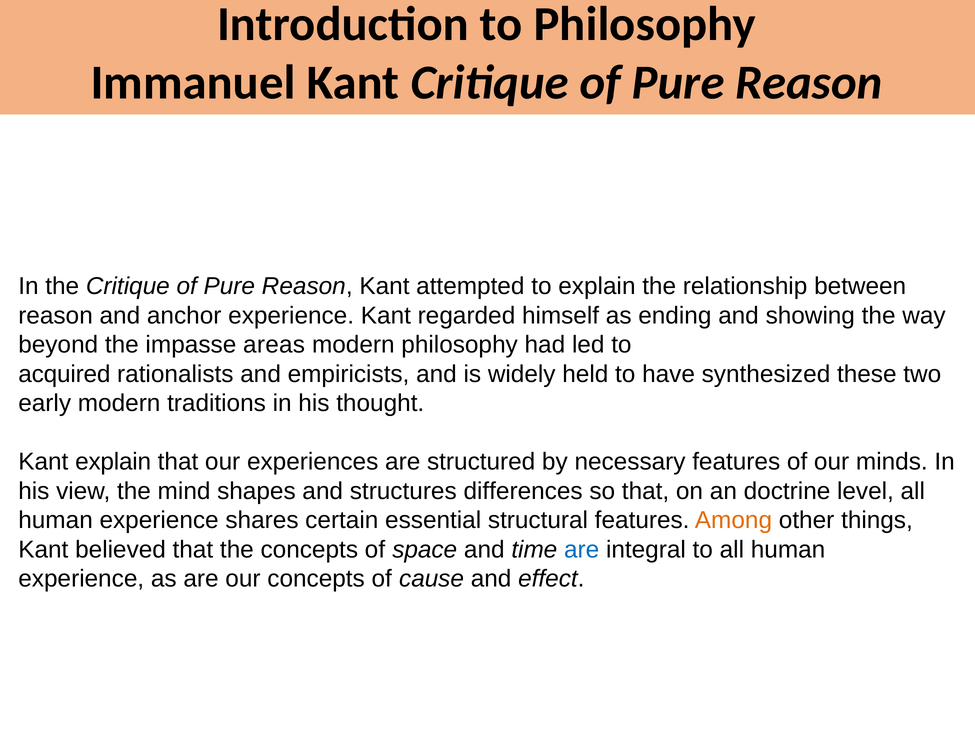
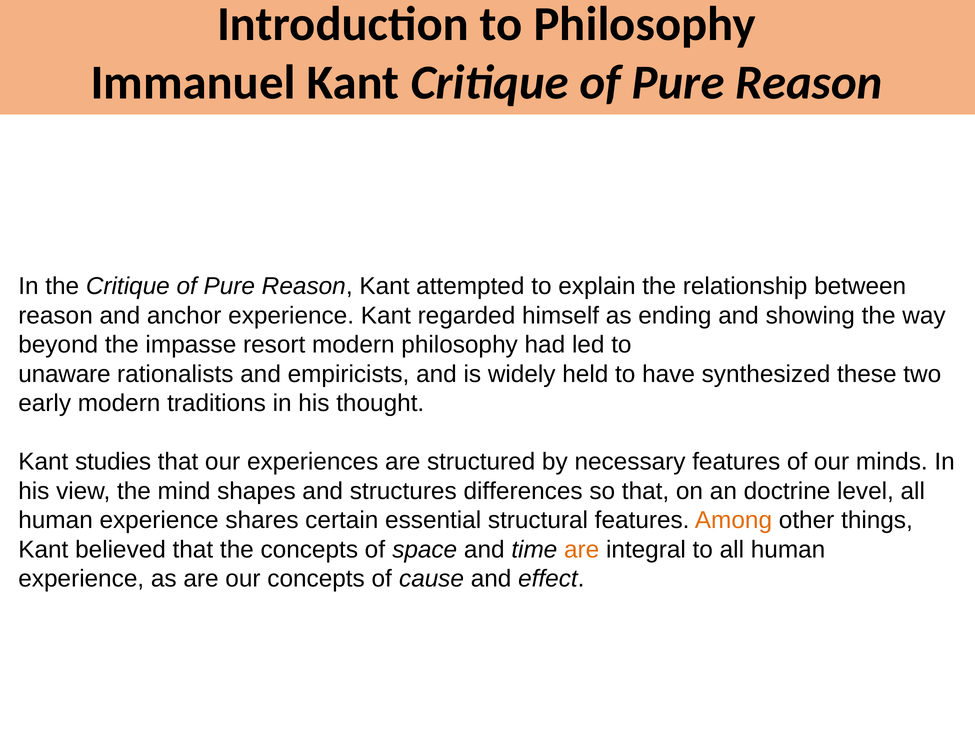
areas: areas -> resort
acquired: acquired -> unaware
Kant explain: explain -> studies
are at (582, 550) colour: blue -> orange
